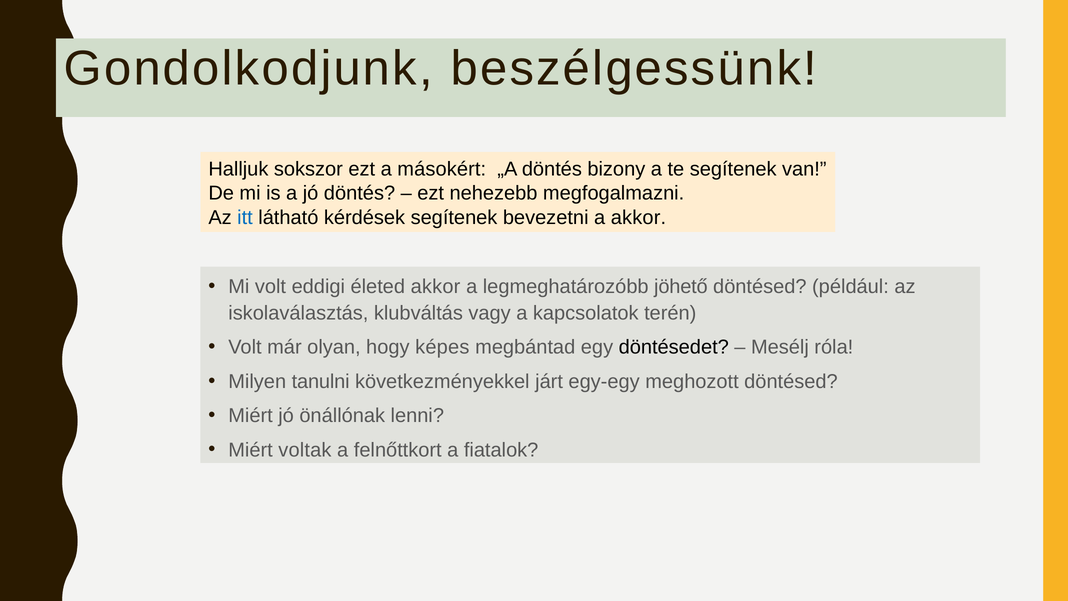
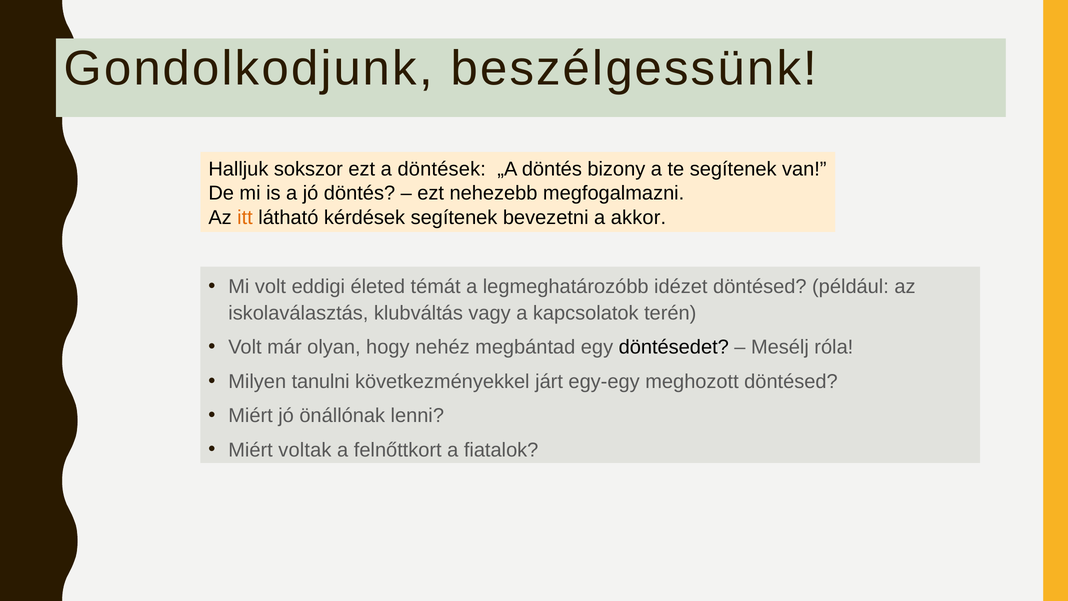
másokért: másokért -> döntések
itt colour: blue -> orange
életed akkor: akkor -> témát
jöhető: jöhető -> idézet
képes: képes -> nehéz
